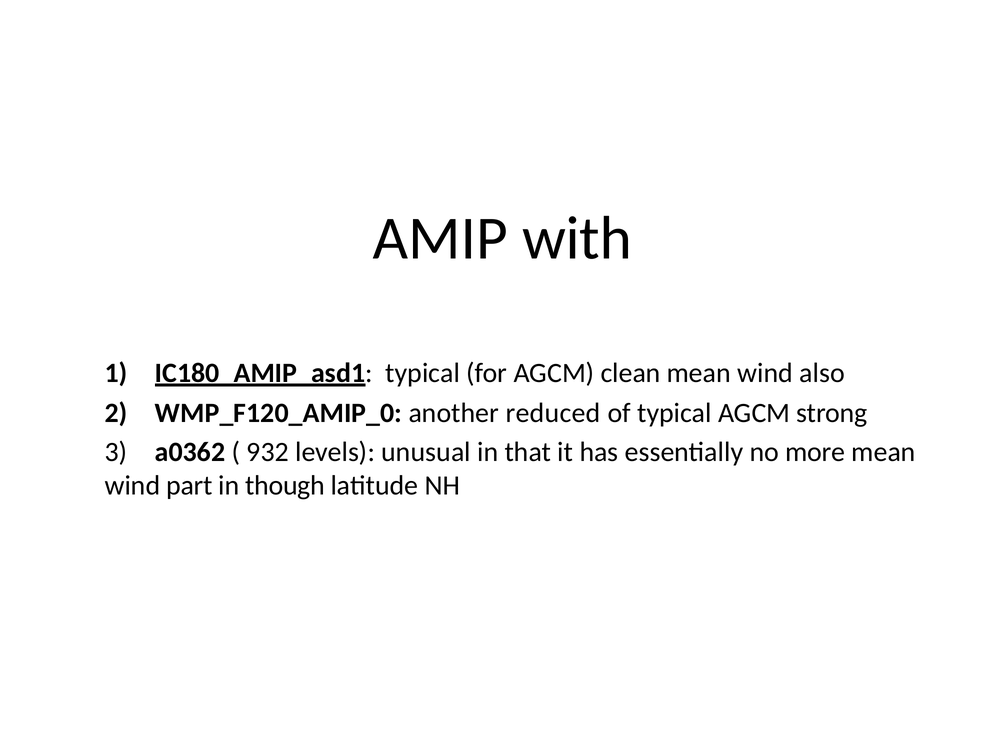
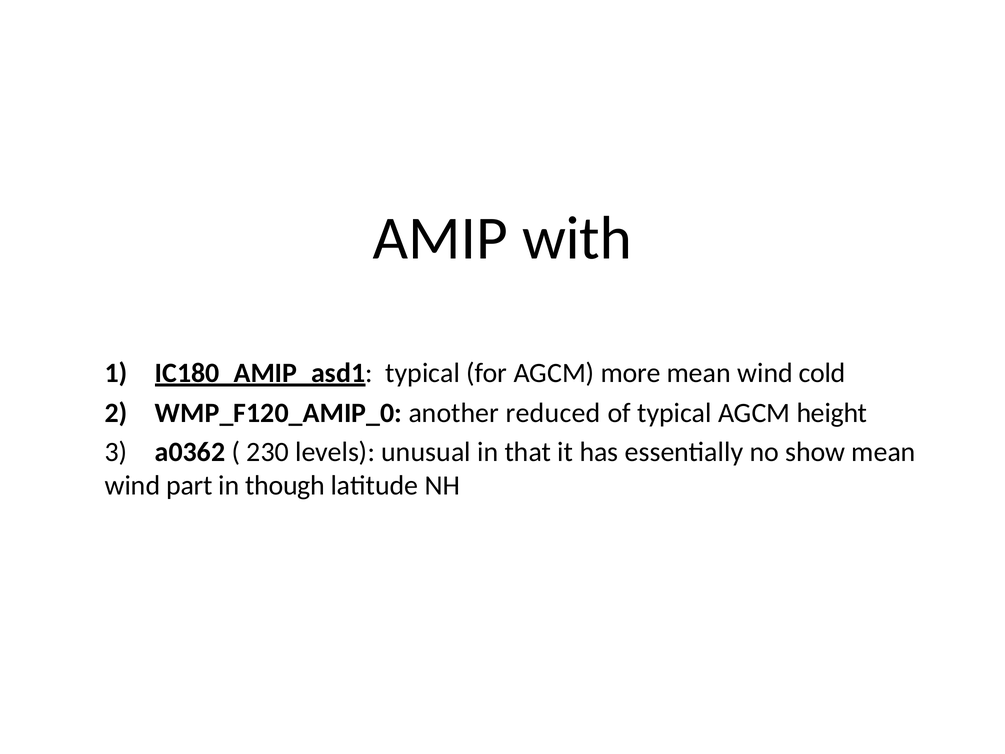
clean: clean -> more
also: also -> cold
strong: strong -> height
932: 932 -> 230
more: more -> show
